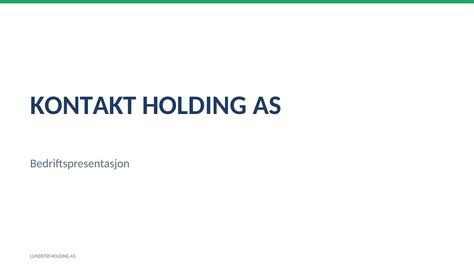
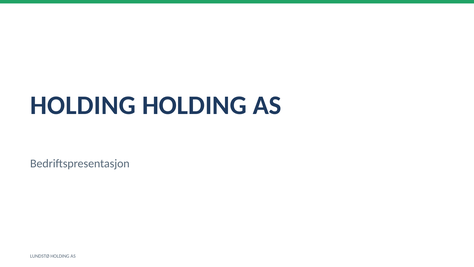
KONTAKT at (83, 105): KONTAKT -> HOLDING
